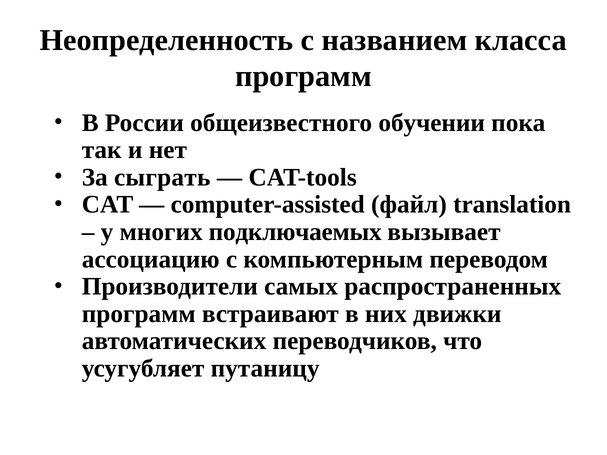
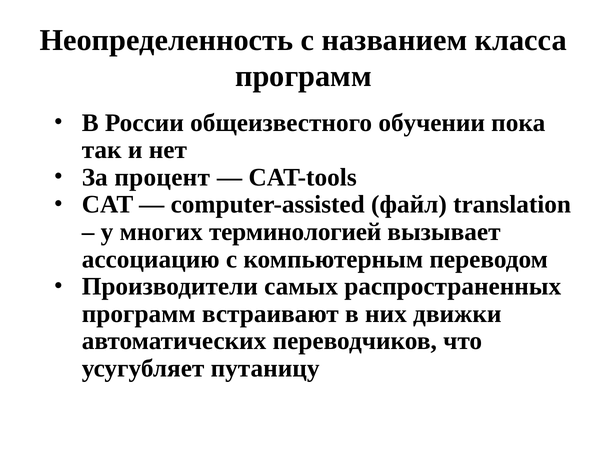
сыграть: сыграть -> процент
подключаемых: подключаемых -> терминологией
